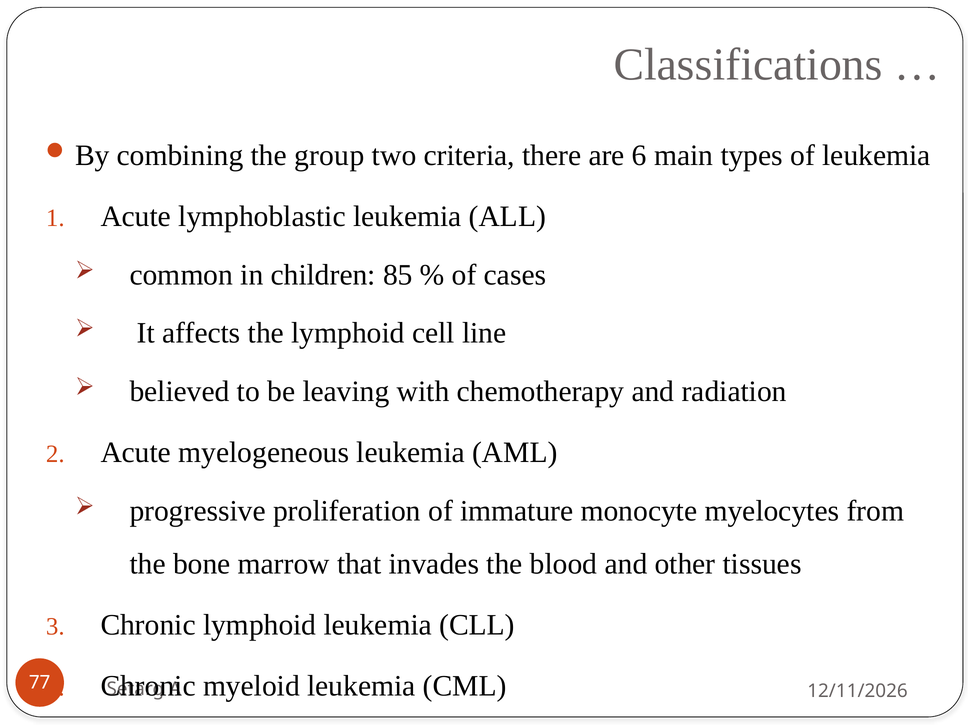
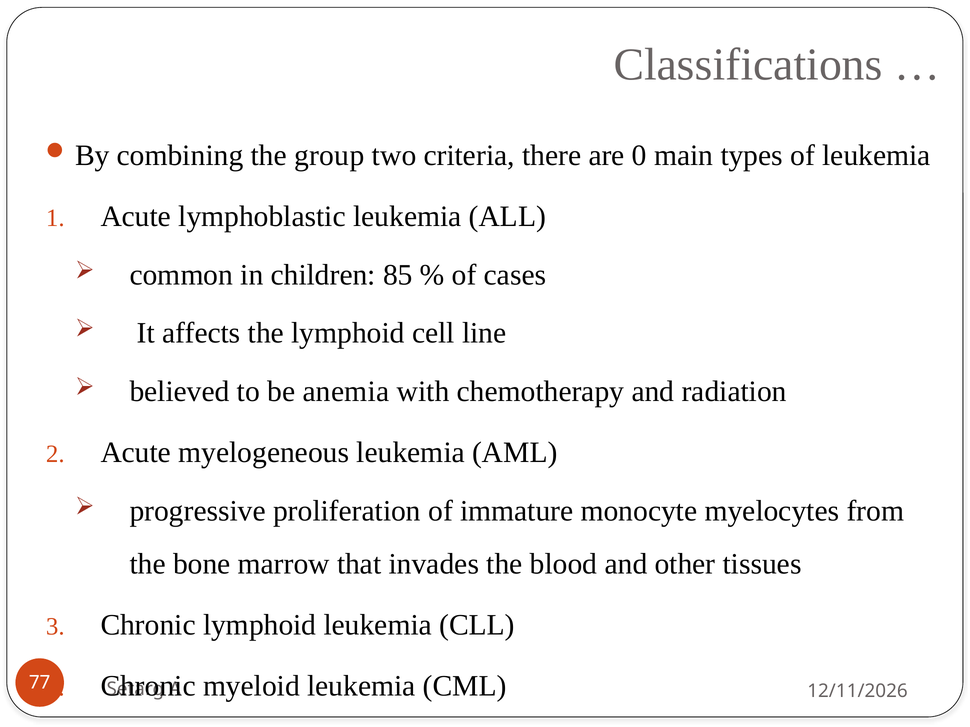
6: 6 -> 0
leaving: leaving -> anemia
